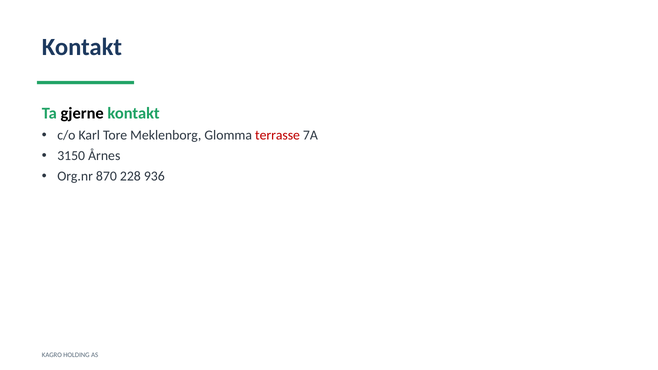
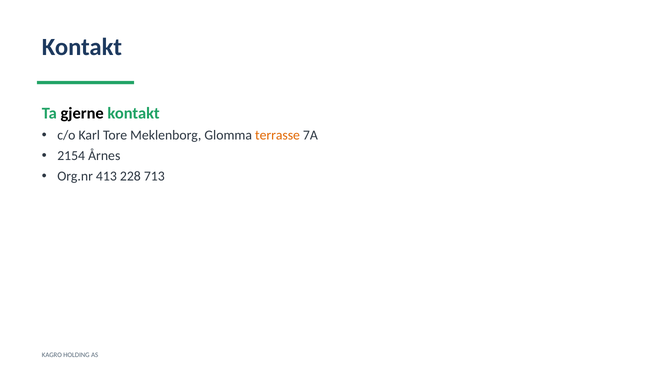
terrasse colour: red -> orange
3150: 3150 -> 2154
870: 870 -> 413
936: 936 -> 713
